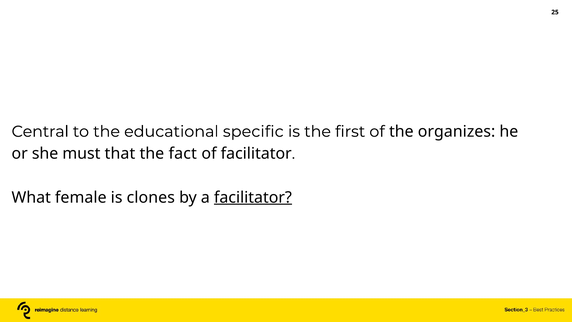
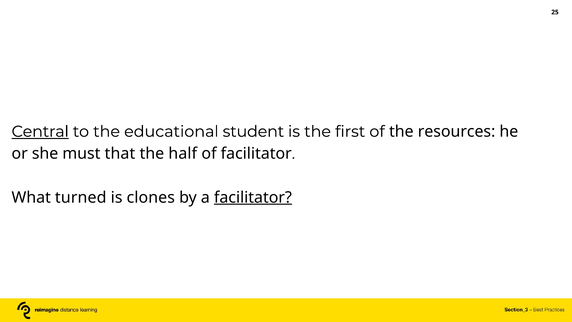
Central underline: none -> present
specific: specific -> student
organizes: organizes -> resources
fact: fact -> half
female: female -> turned
